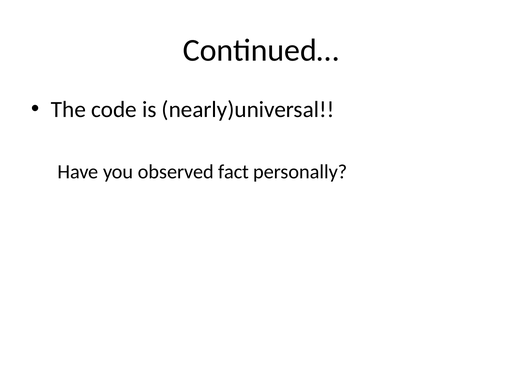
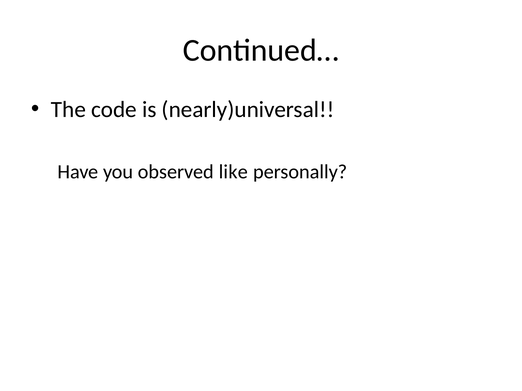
fact: fact -> like
